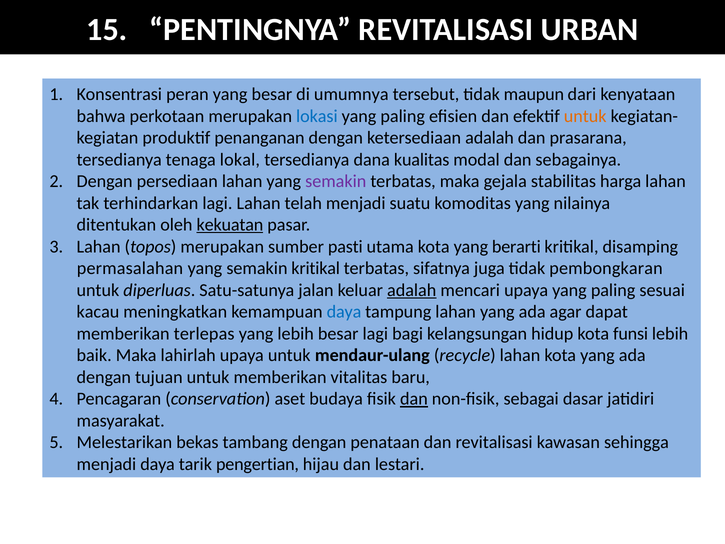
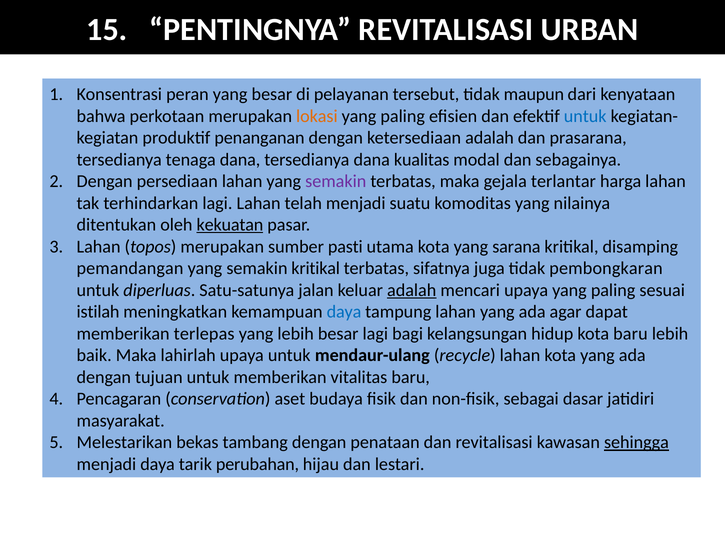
umumnya: umumnya -> pelayanan
lokasi colour: blue -> orange
untuk at (585, 116) colour: orange -> blue
tenaga lokal: lokal -> dana
stabilitas: stabilitas -> terlantar
berarti: berarti -> sarana
permasalahan: permasalahan -> pemandangan
kacau: kacau -> istilah
kota funsi: funsi -> baru
dan at (414, 399) underline: present -> none
sehingga underline: none -> present
pengertian: pengertian -> perubahan
